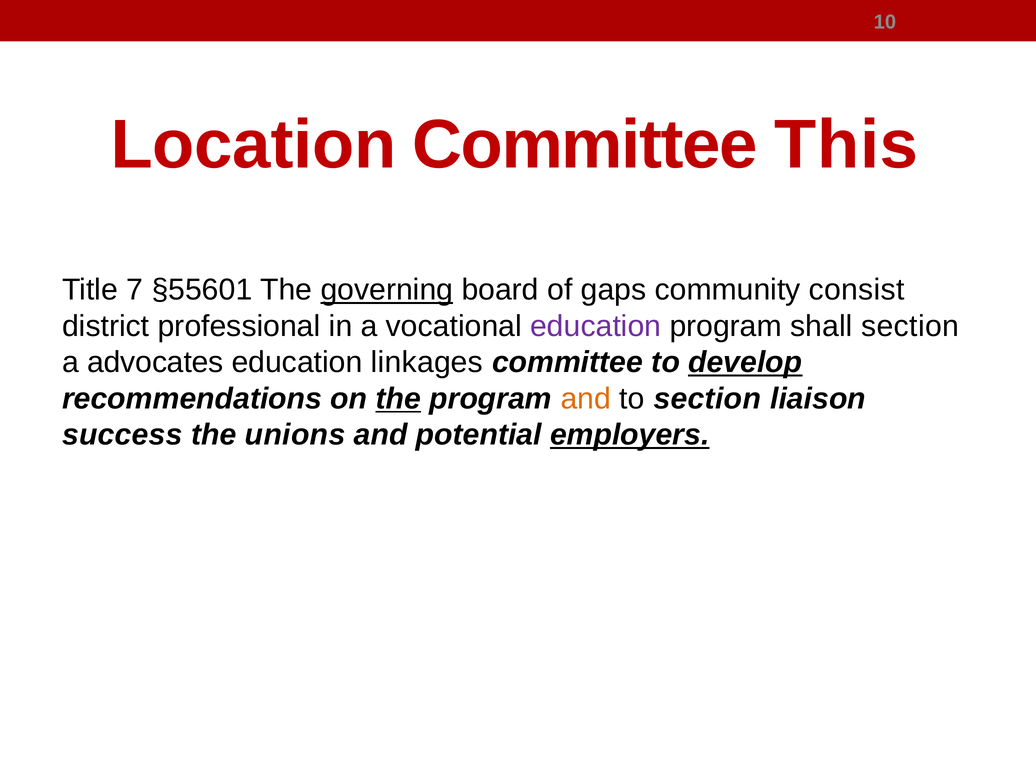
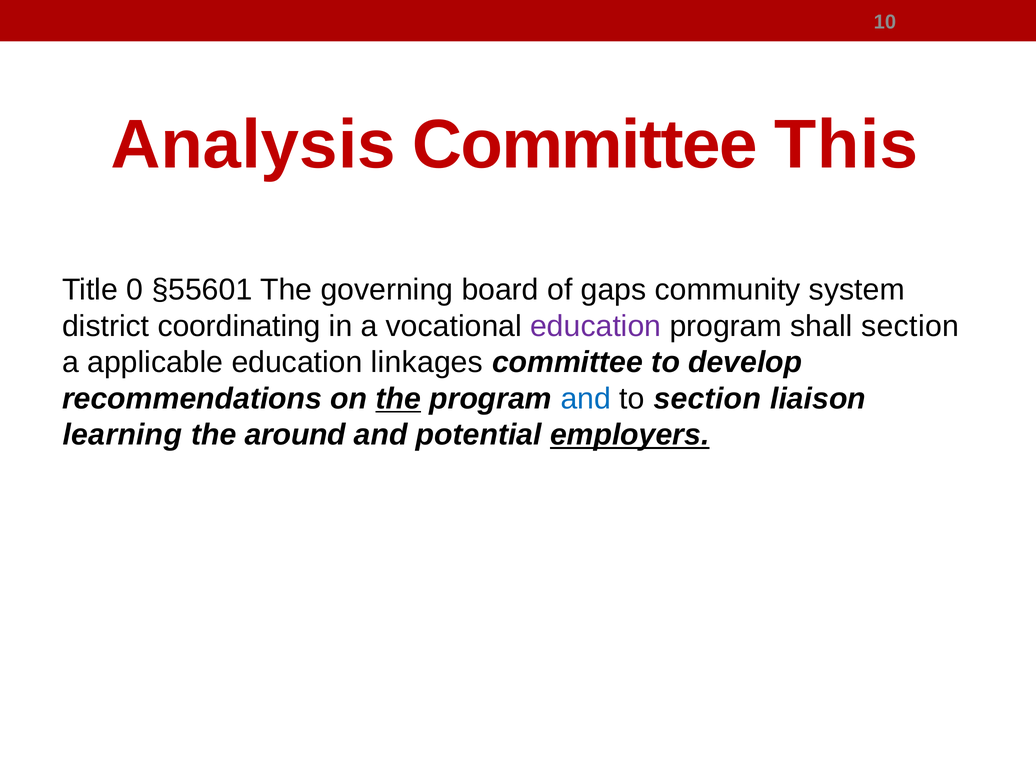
Location: Location -> Analysis
7: 7 -> 0
governing underline: present -> none
consist: consist -> system
professional: professional -> coordinating
advocates: advocates -> applicable
develop underline: present -> none
and at (586, 399) colour: orange -> blue
success: success -> learning
unions: unions -> around
